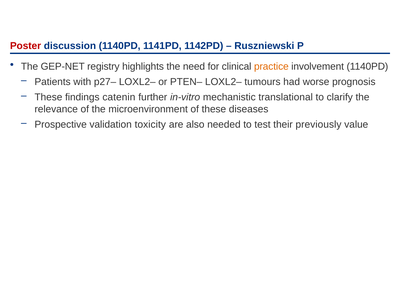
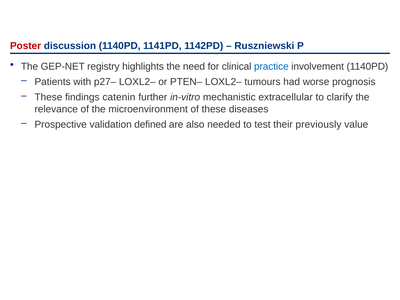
practice colour: orange -> blue
translational: translational -> extracellular
toxicity: toxicity -> defined
